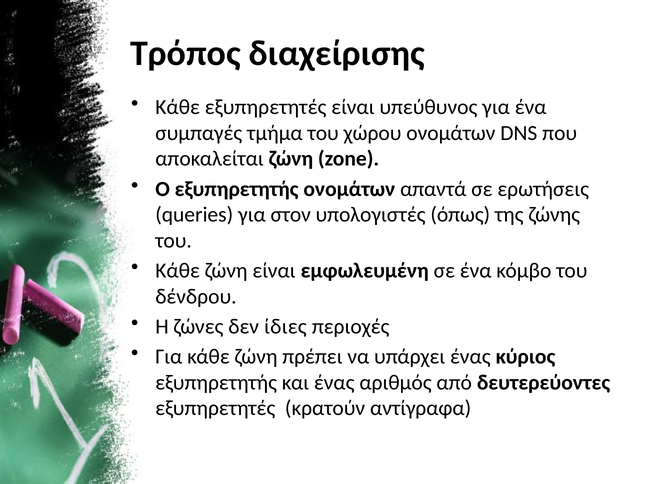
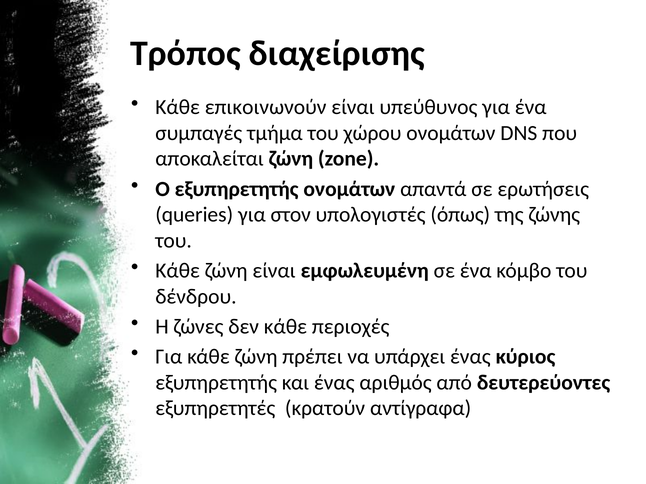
Κάθε εξυπηρετητές: εξυπηρετητές -> επικοινωνούν
δεν ίδιες: ίδιες -> κάθε
